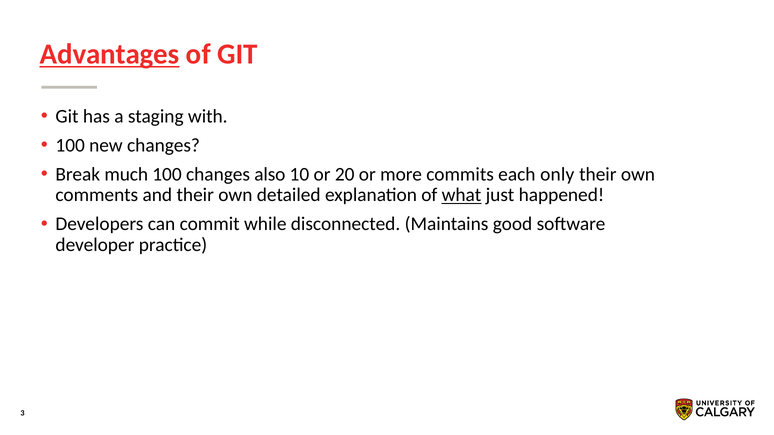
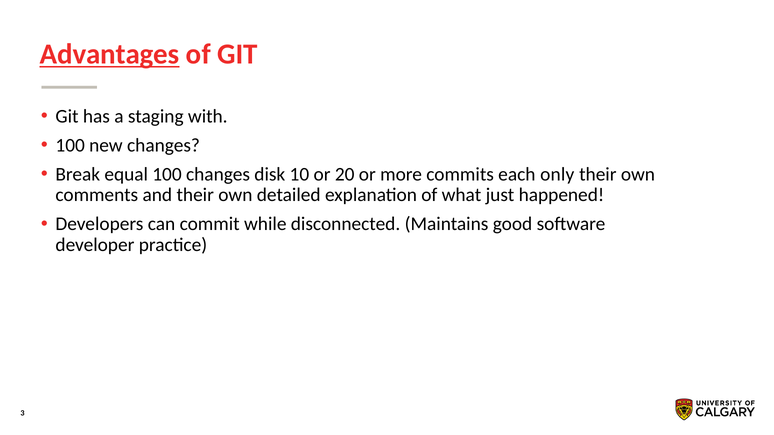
much: much -> equal
also: also -> disk
what underline: present -> none
